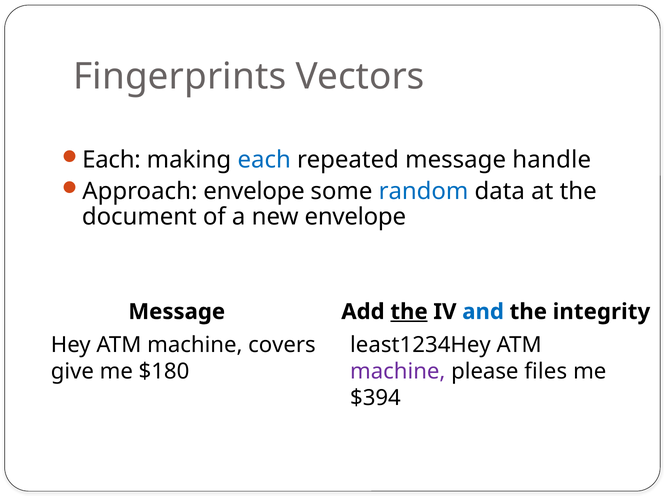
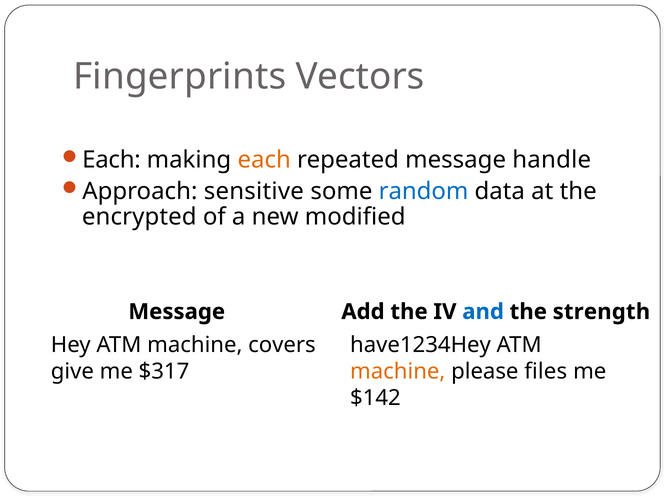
each at (264, 160) colour: blue -> orange
Approach envelope: envelope -> sensitive
document: document -> encrypted
new envelope: envelope -> modified
the at (409, 312) underline: present -> none
integrity: integrity -> strength
least1234Hey: least1234Hey -> have1234Hey
$180: $180 -> $317
machine at (398, 372) colour: purple -> orange
$394: $394 -> $142
